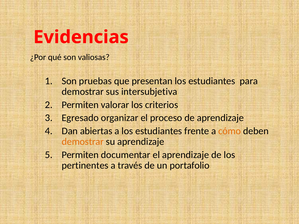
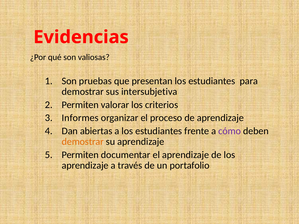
Egresado: Egresado -> Informes
cómo colour: orange -> purple
pertinentes at (85, 166): pertinentes -> aprendizaje
